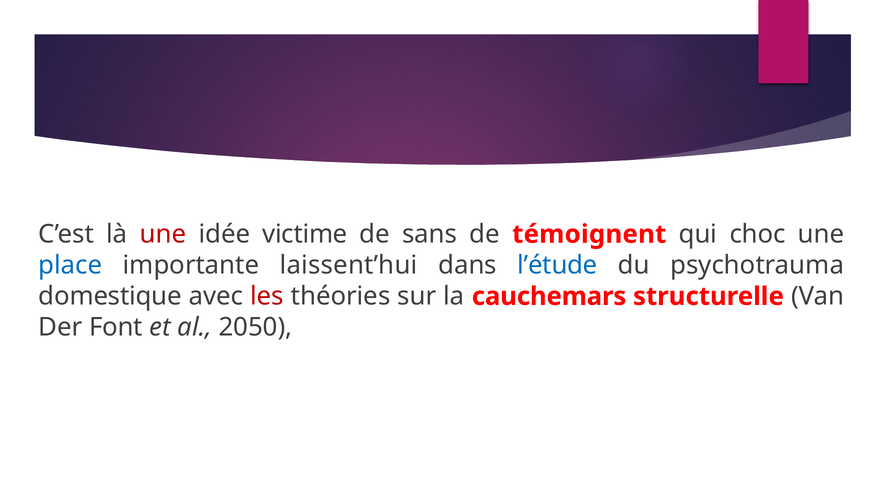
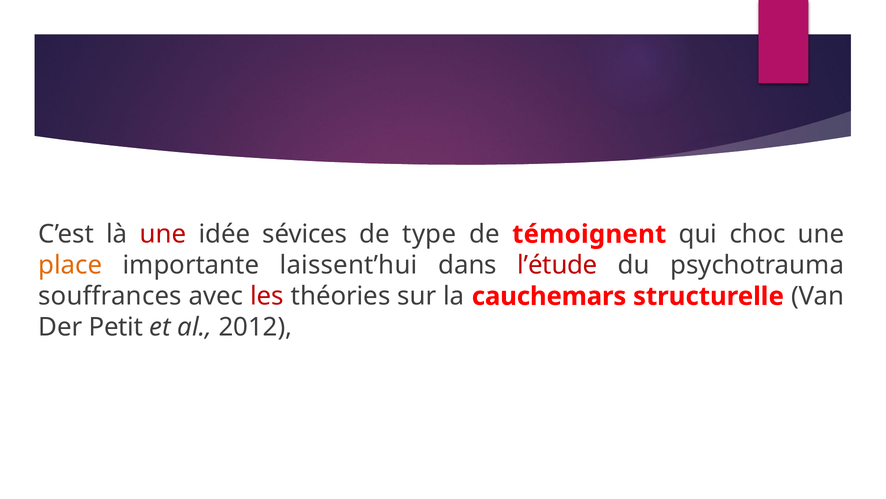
victime: victime -> sévices
sans: sans -> type
place colour: blue -> orange
l’étude colour: blue -> red
domestique: domestique -> souffrances
Font: Font -> Petit
2050: 2050 -> 2012
